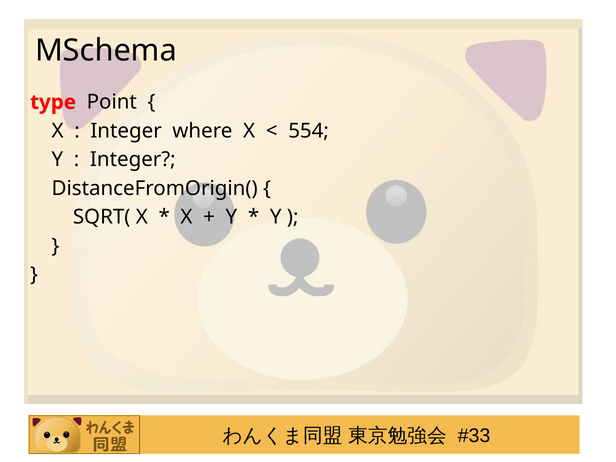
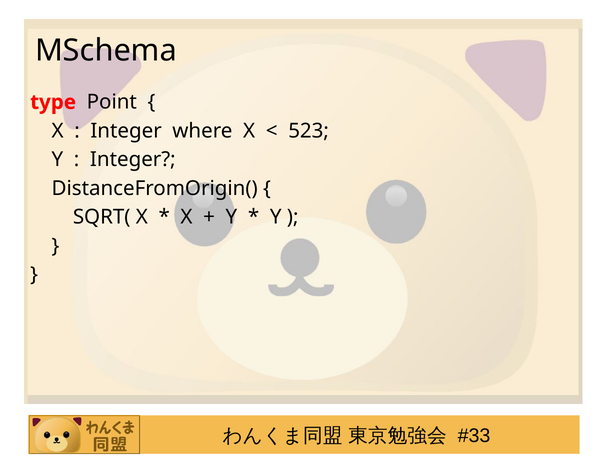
554: 554 -> 523
